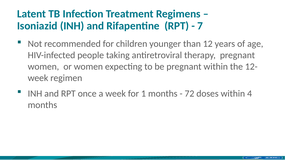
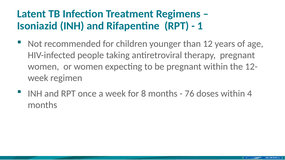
7: 7 -> 1
1: 1 -> 8
72: 72 -> 76
